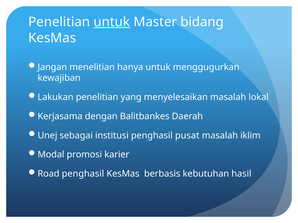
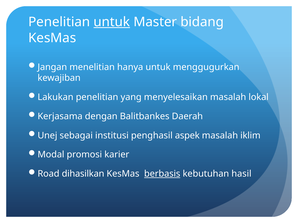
pusat: pusat -> aspek
Road penghasil: penghasil -> dihasilkan
berbasis underline: none -> present
